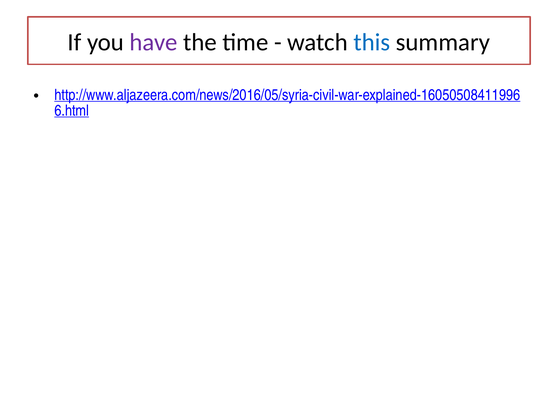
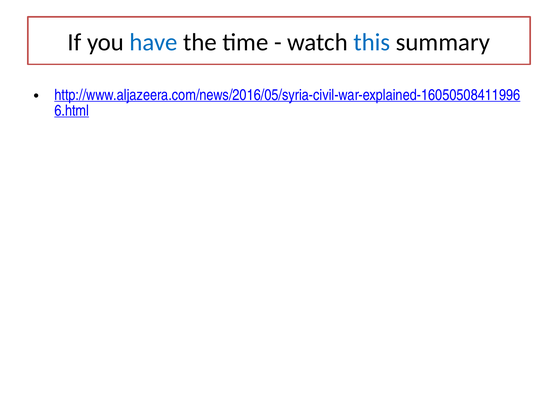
have colour: purple -> blue
